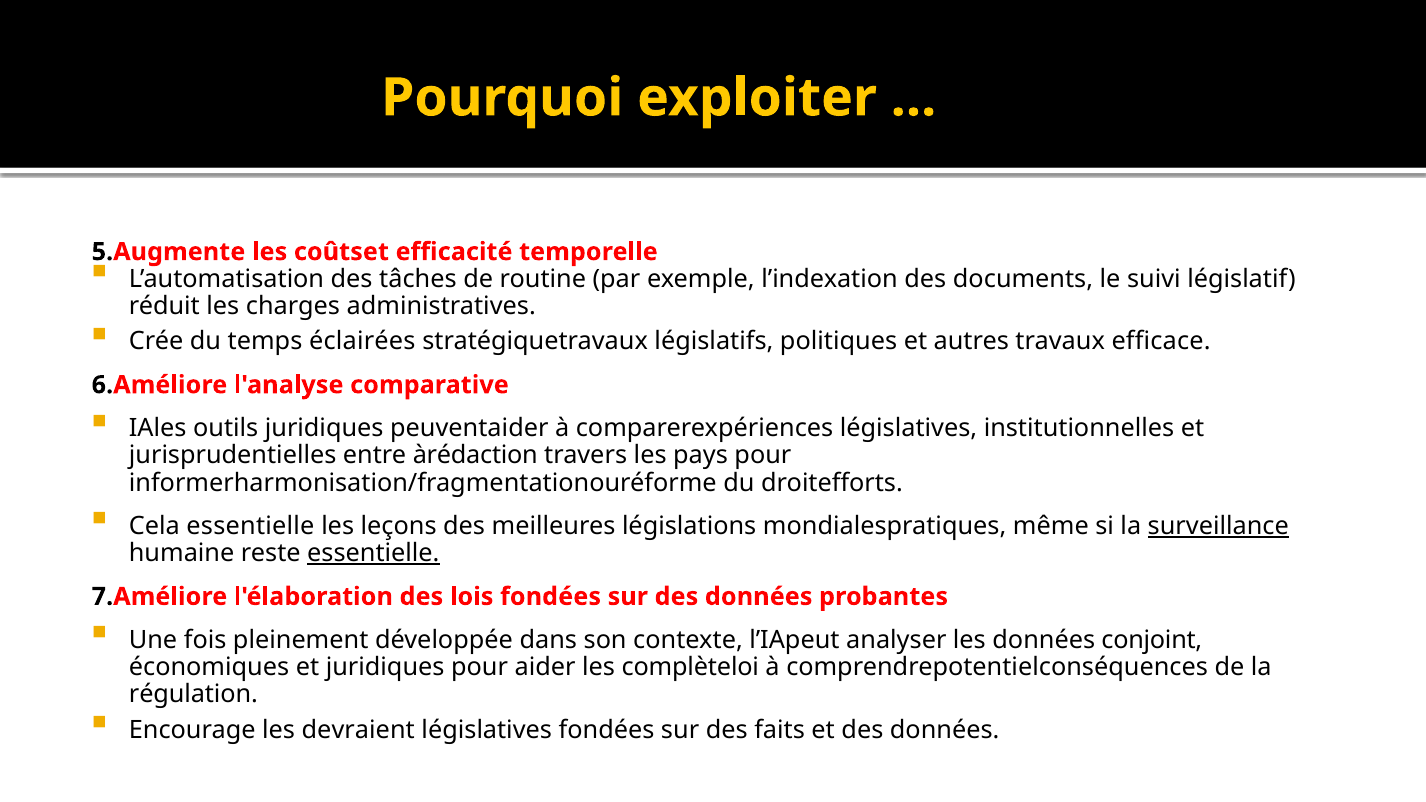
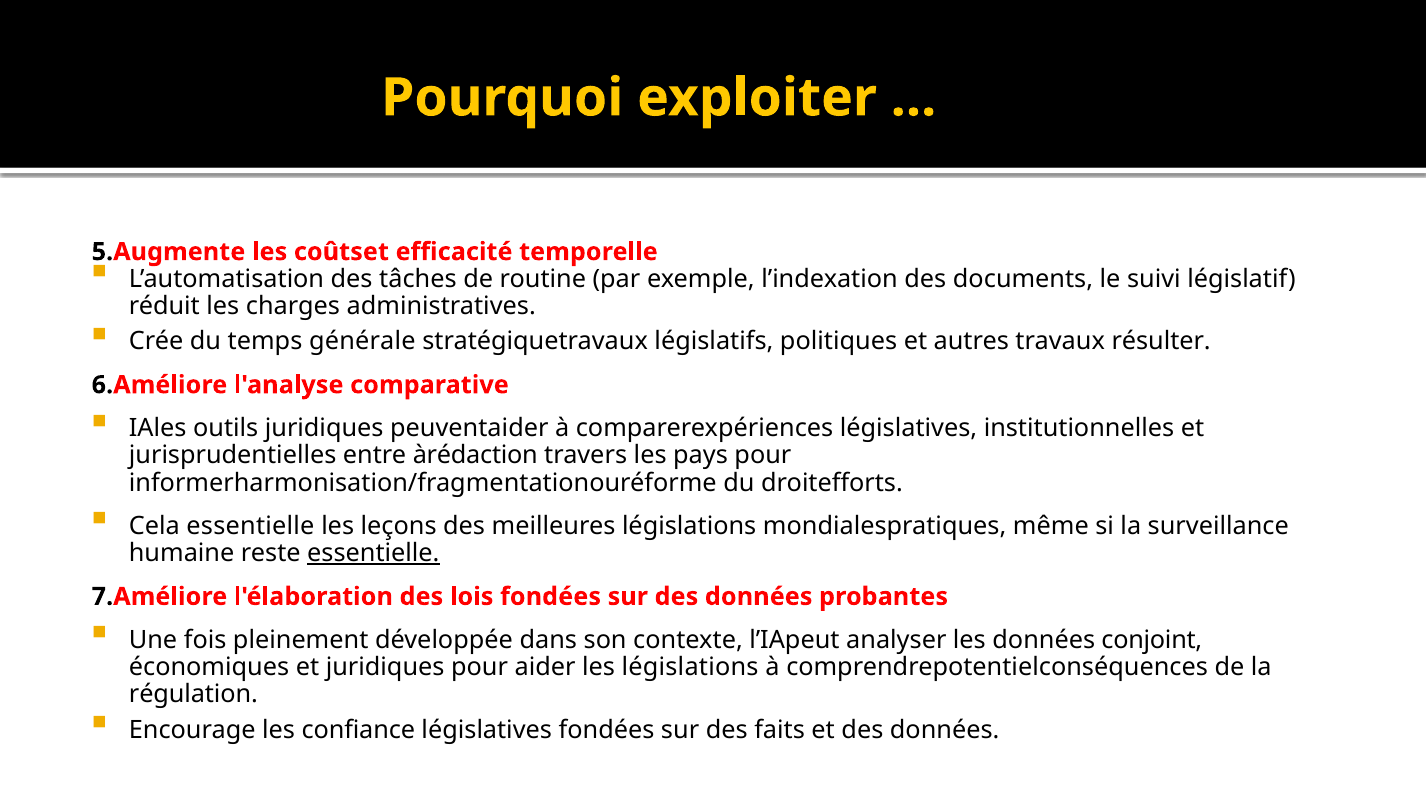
éclairées: éclairées -> générale
efficace: efficace -> résulter
surveillance underline: present -> none
les complèteloi: complèteloi -> législations
devraient: devraient -> confiance
